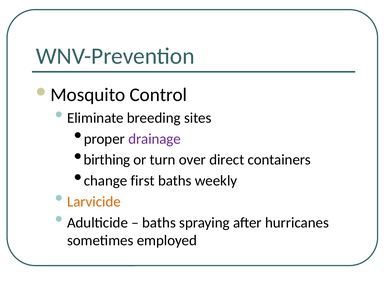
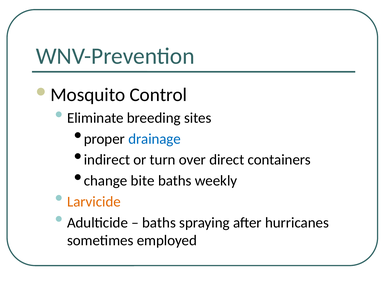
drainage colour: purple -> blue
birthing: birthing -> indirect
first: first -> bite
